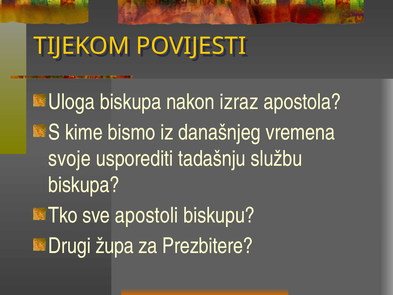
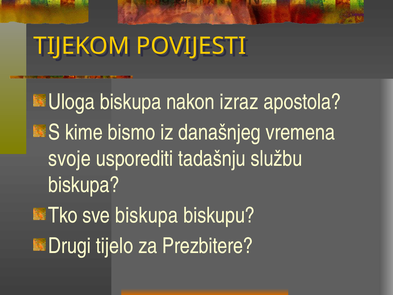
sve apostoli: apostoli -> biskupa
župa: župa -> tijelo
